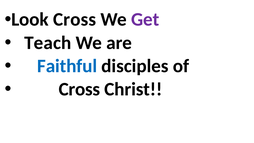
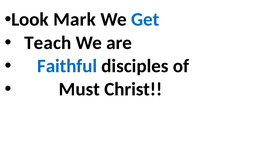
Look Cross: Cross -> Mark
Get colour: purple -> blue
Cross at (79, 89): Cross -> Must
